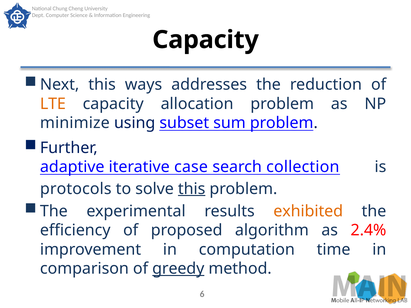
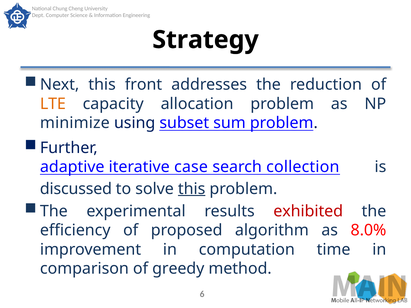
Capacity at (206, 40): Capacity -> Strategy
ways: ways -> front
protocols: protocols -> discussed
exhibited colour: orange -> red
2.4%: 2.4% -> 8.0%
greedy underline: present -> none
